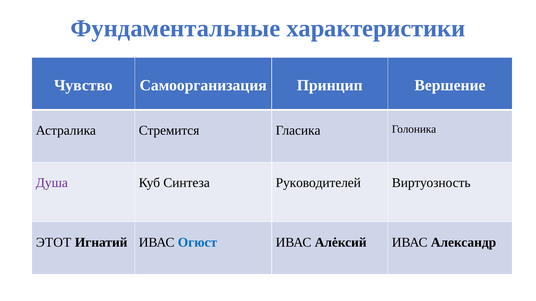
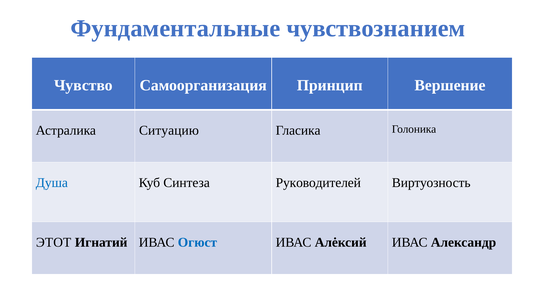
характеристики: характеристики -> чувствознанием
Стремится: Стремится -> Ситуацию
Душа colour: purple -> blue
